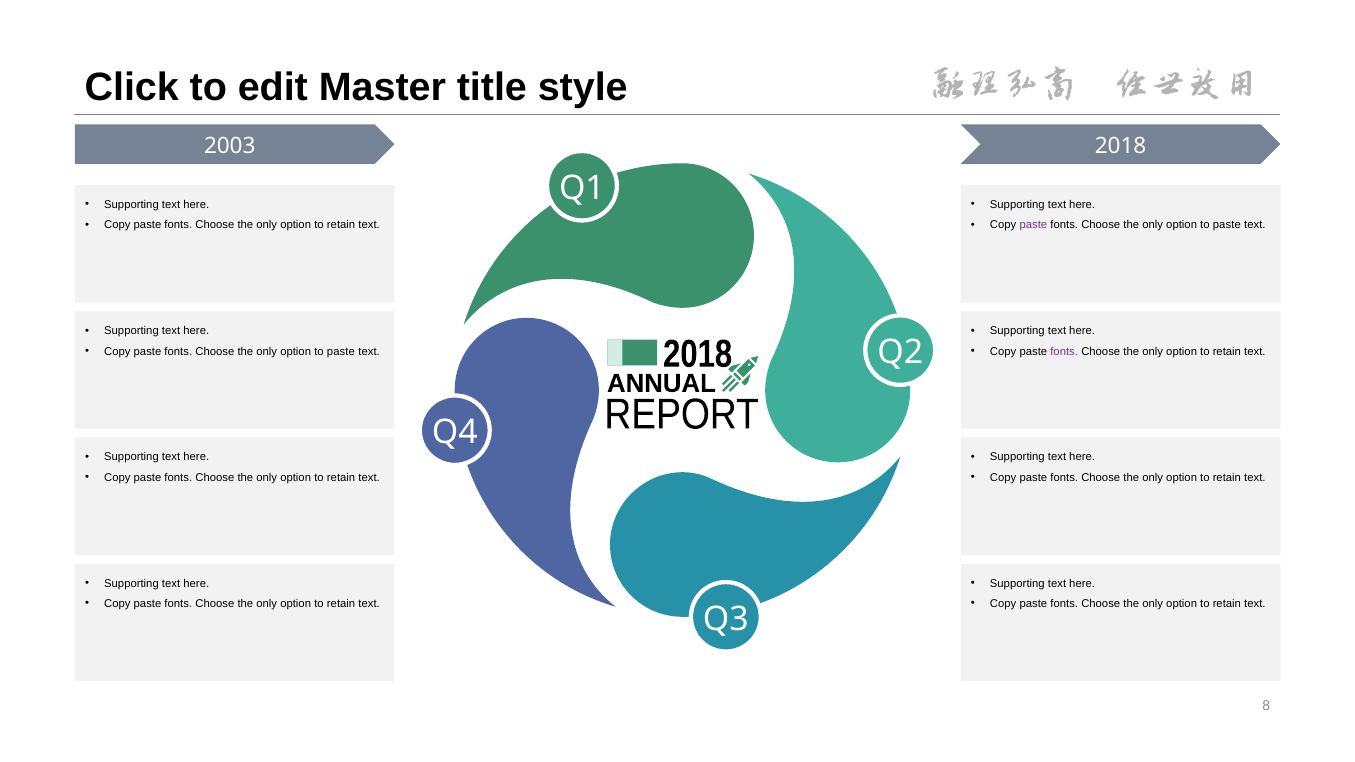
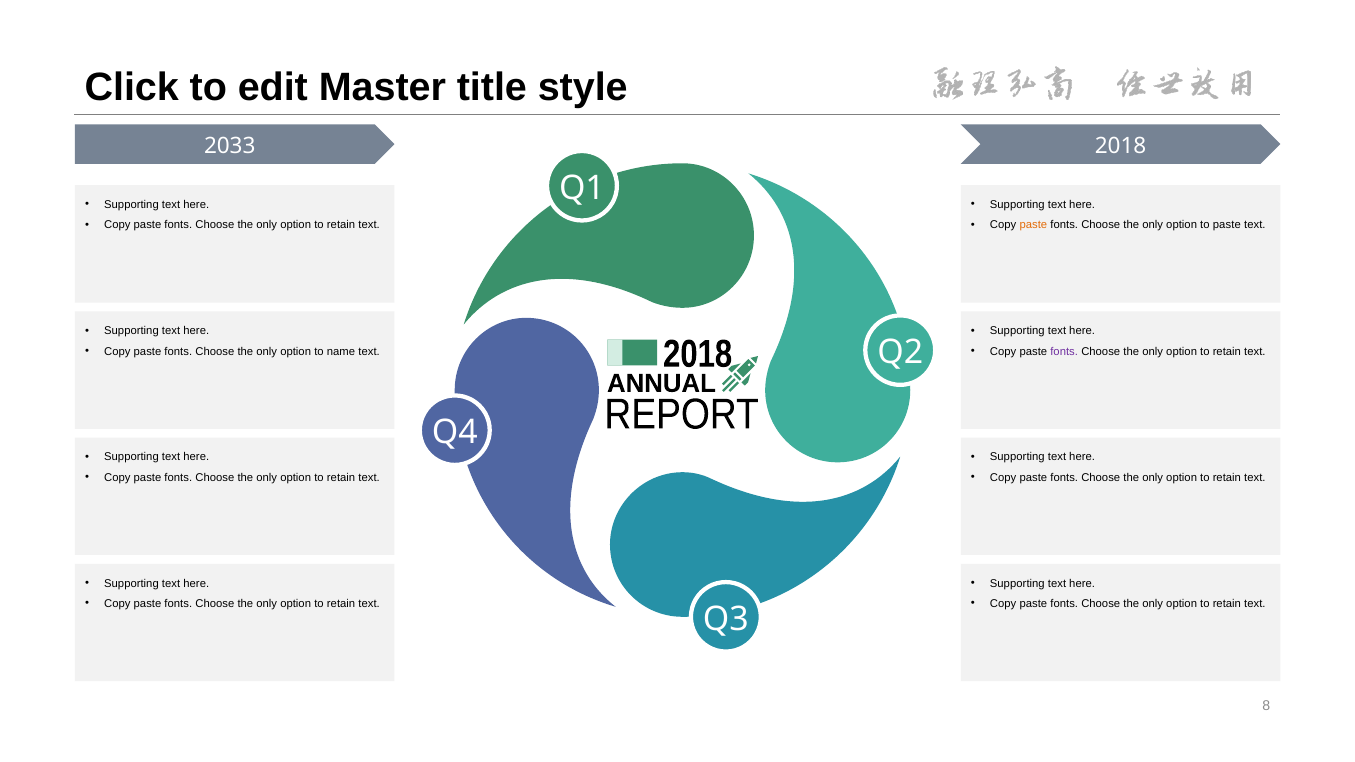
2003: 2003 -> 2033
paste at (1033, 225) colour: purple -> orange
paste at (341, 351): paste -> name
